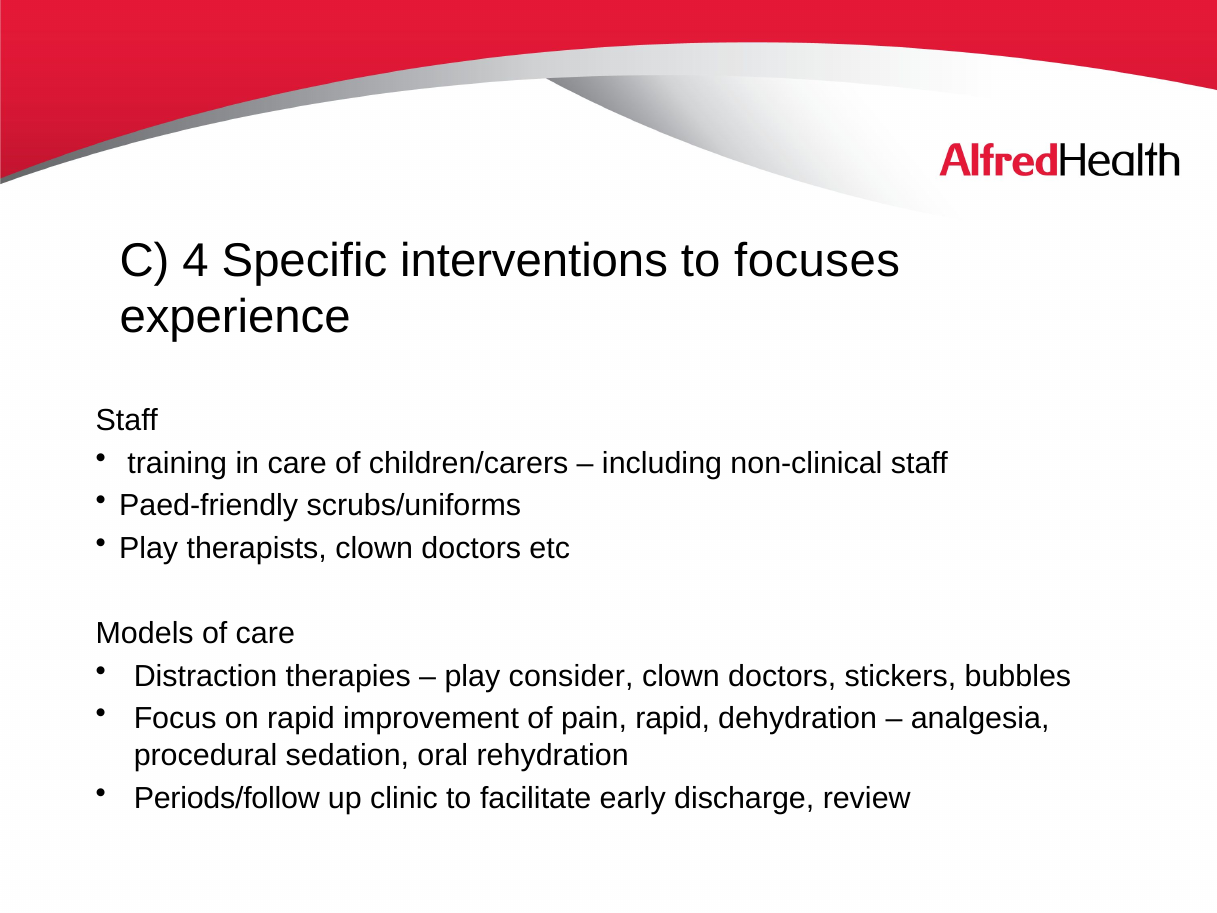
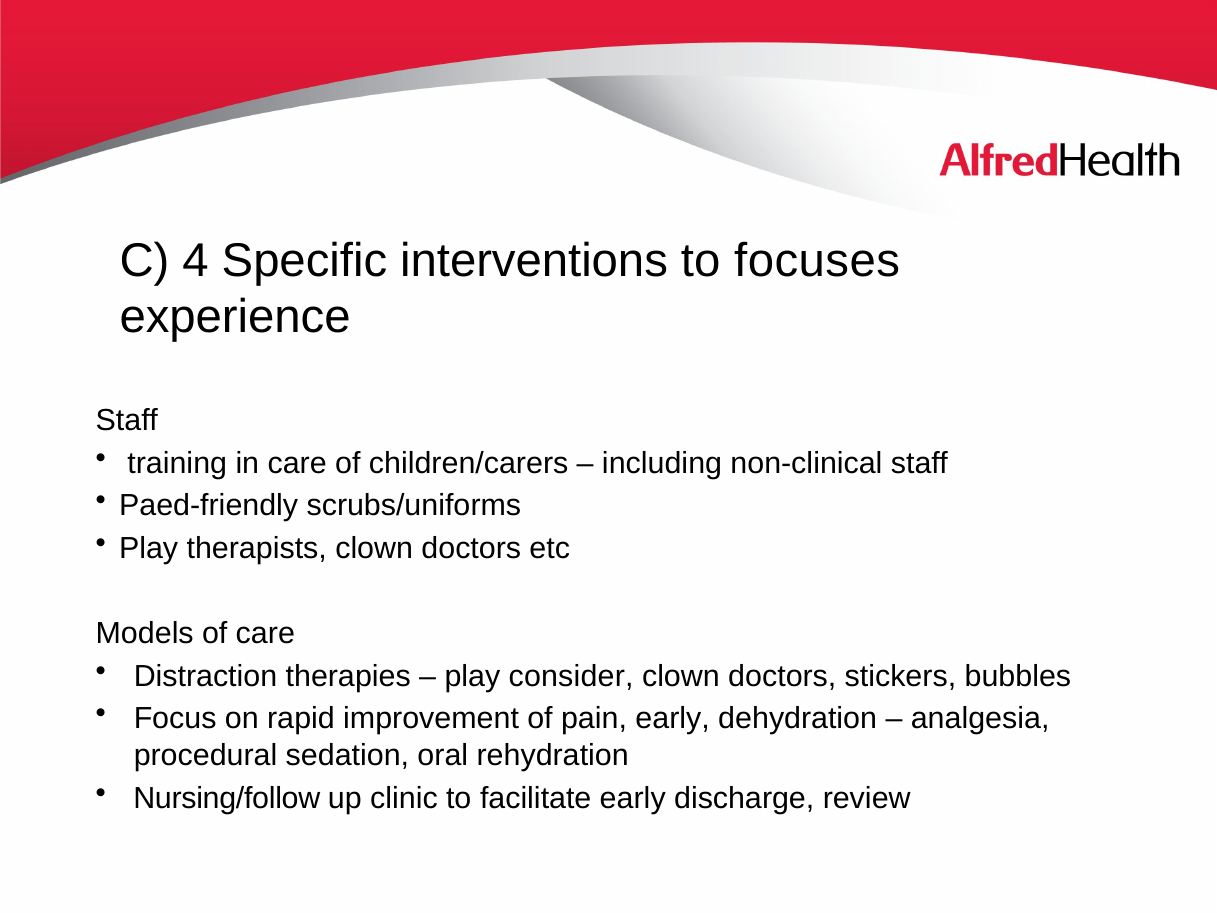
pain rapid: rapid -> early
Periods/follow: Periods/follow -> Nursing/follow
